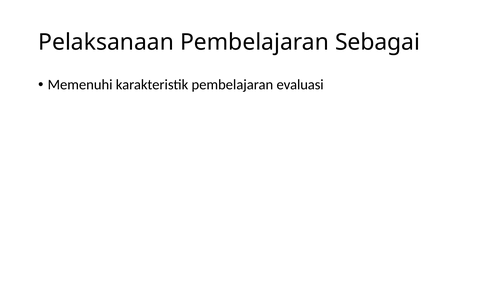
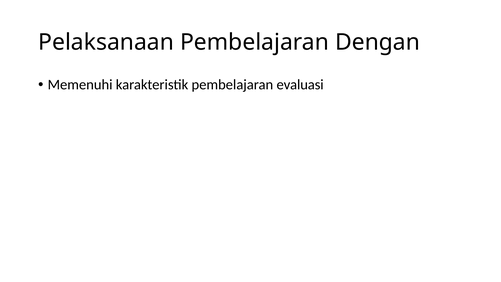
Sebagai: Sebagai -> Dengan
